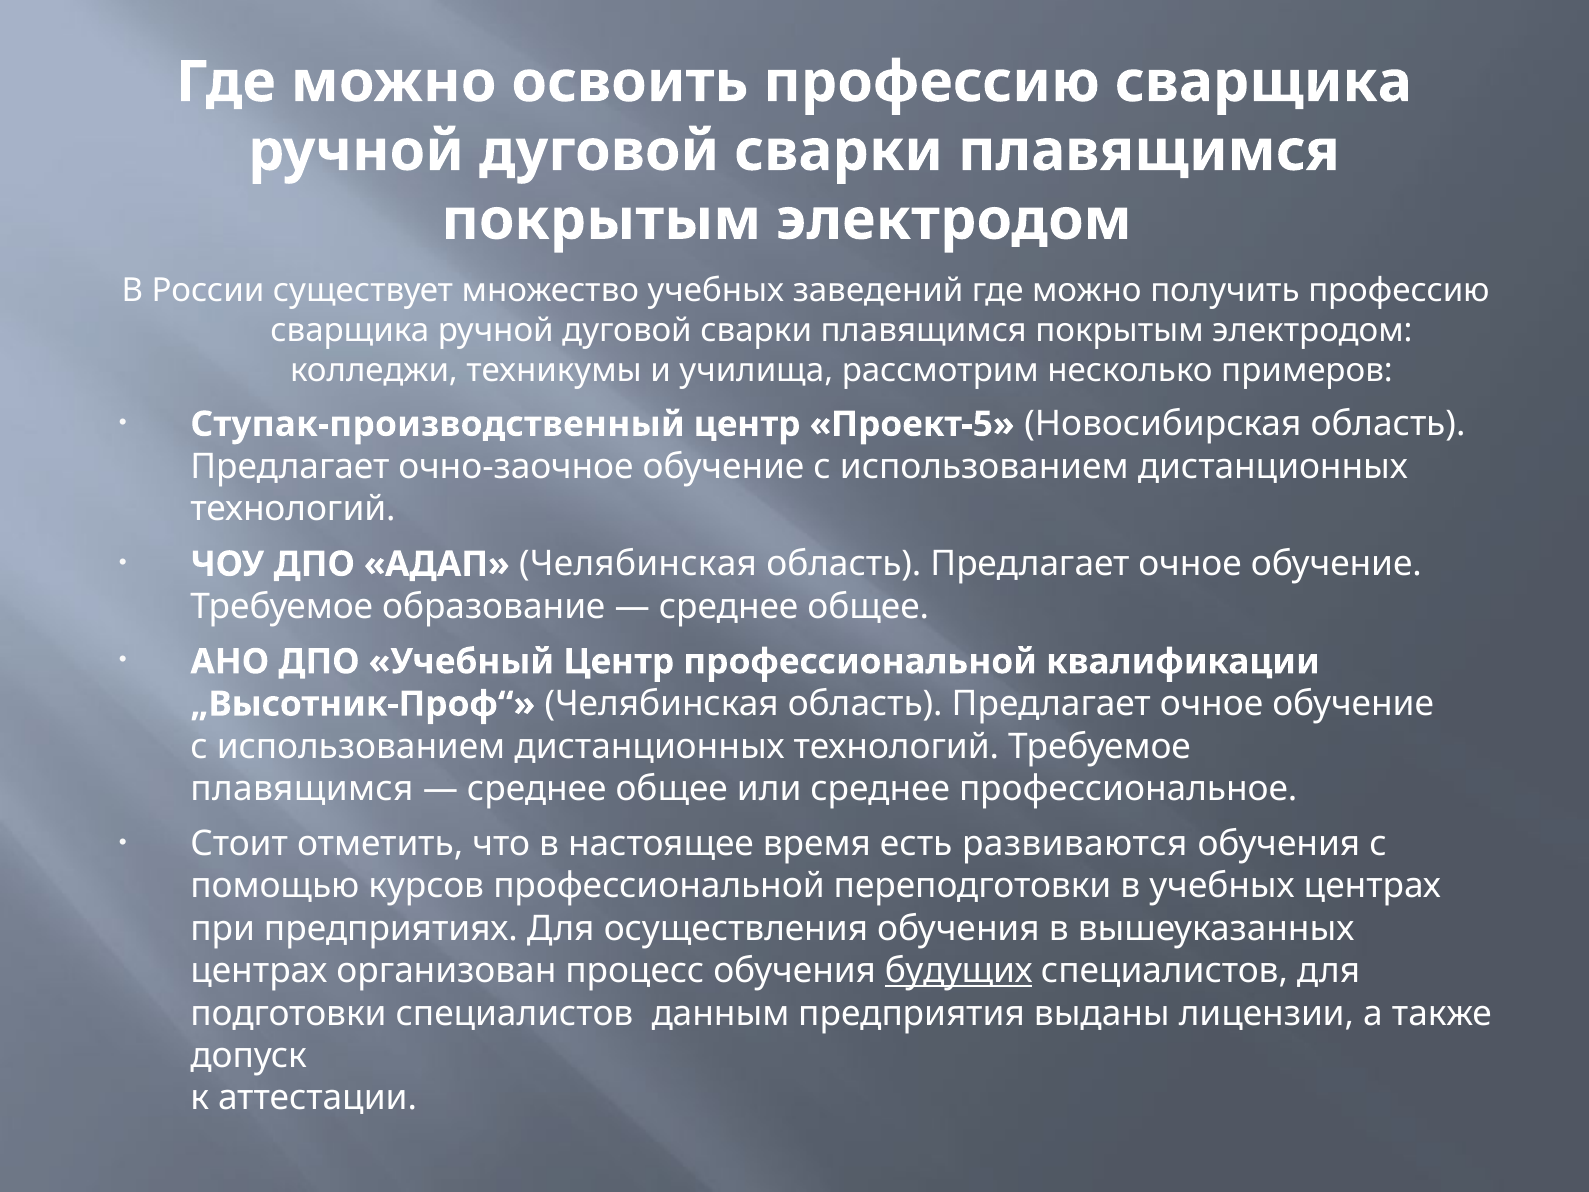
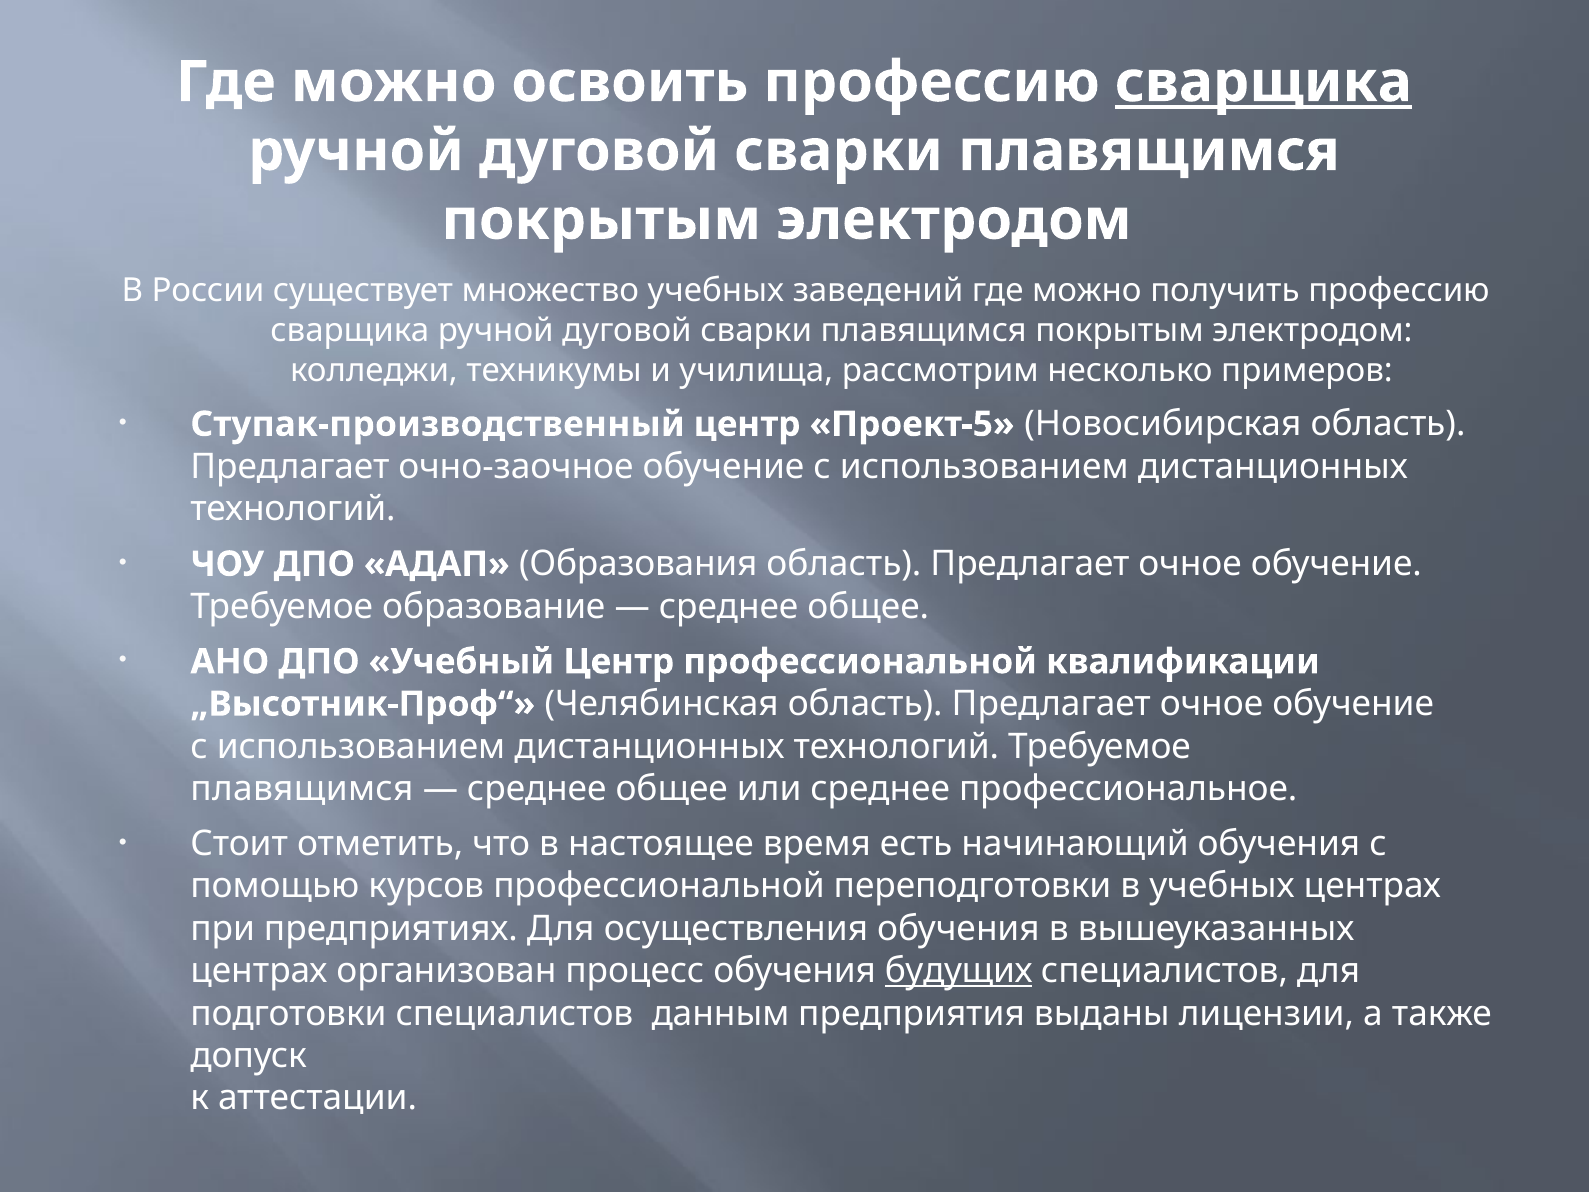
сварщика at (1263, 82) underline: none -> present
АДАП Челябинская: Челябинская -> Образования
развиваются: развиваются -> начинающий
